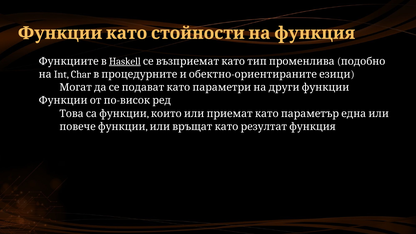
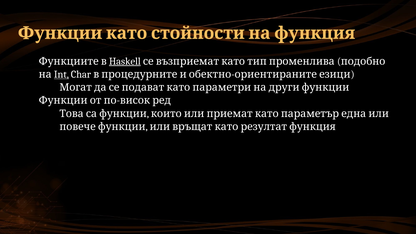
Int underline: none -> present
